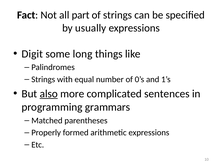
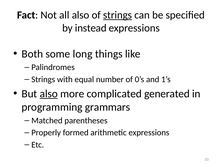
all part: part -> also
strings at (118, 15) underline: none -> present
usually: usually -> instead
Digit: Digit -> Both
sentences: sentences -> generated
